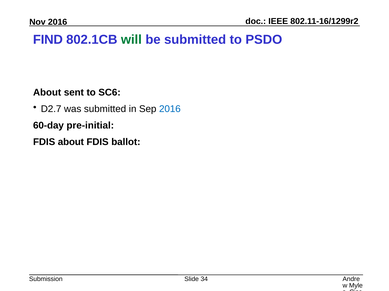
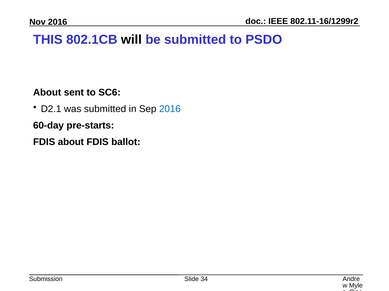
FIND: FIND -> THIS
will colour: green -> black
D2.7: D2.7 -> D2.1
pre-initial: pre-initial -> pre-starts
